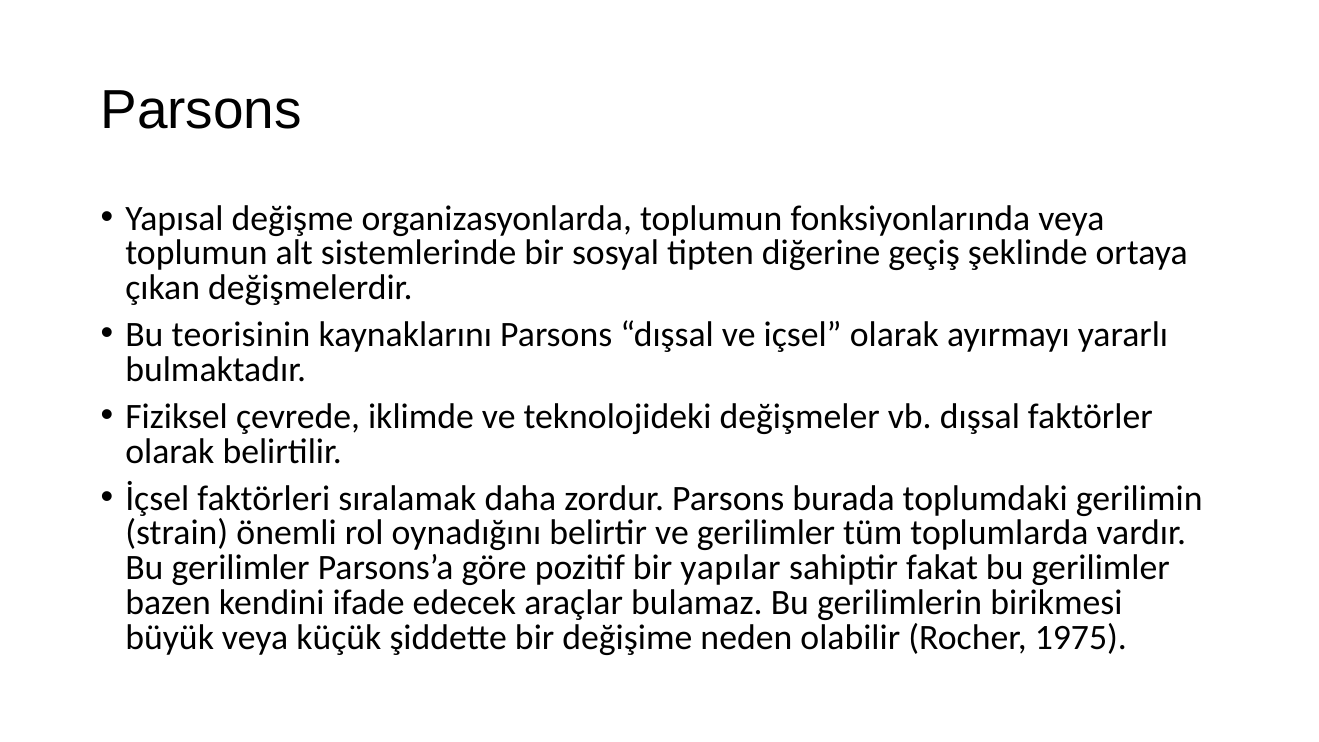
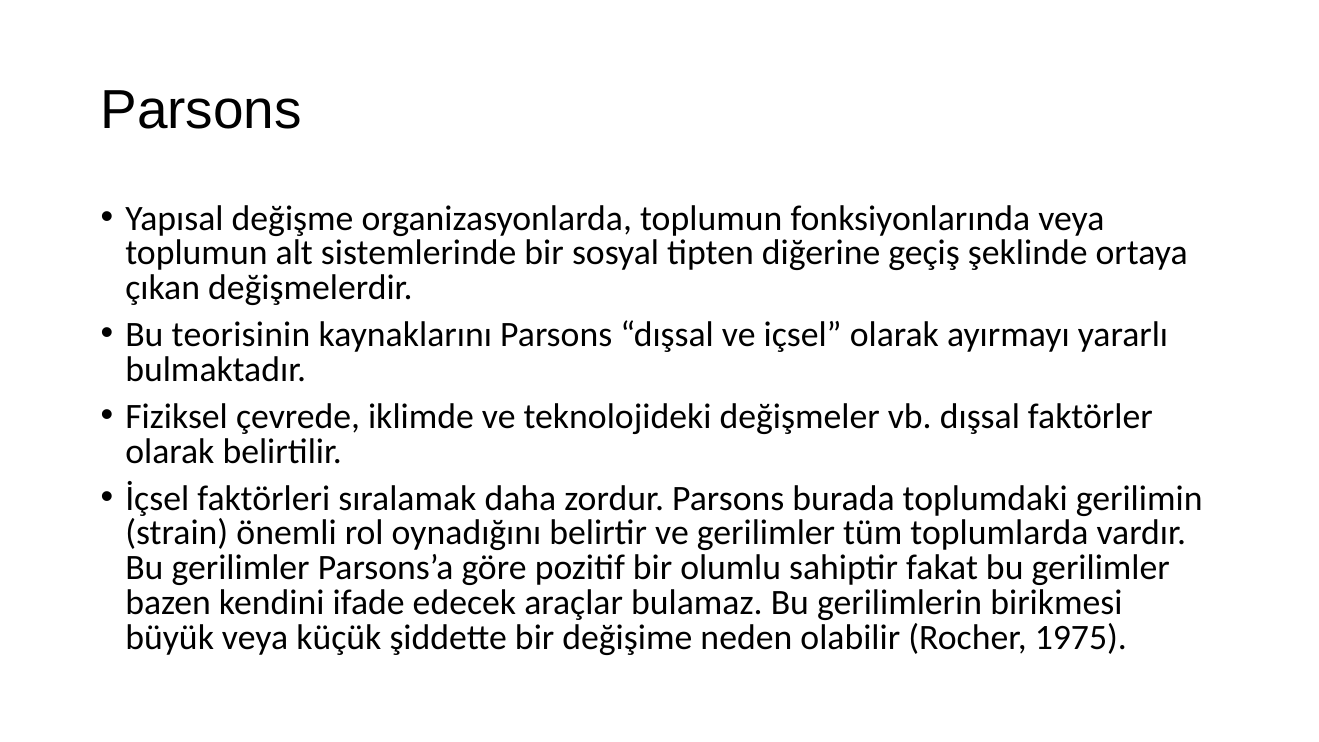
yapılar: yapılar -> olumlu
